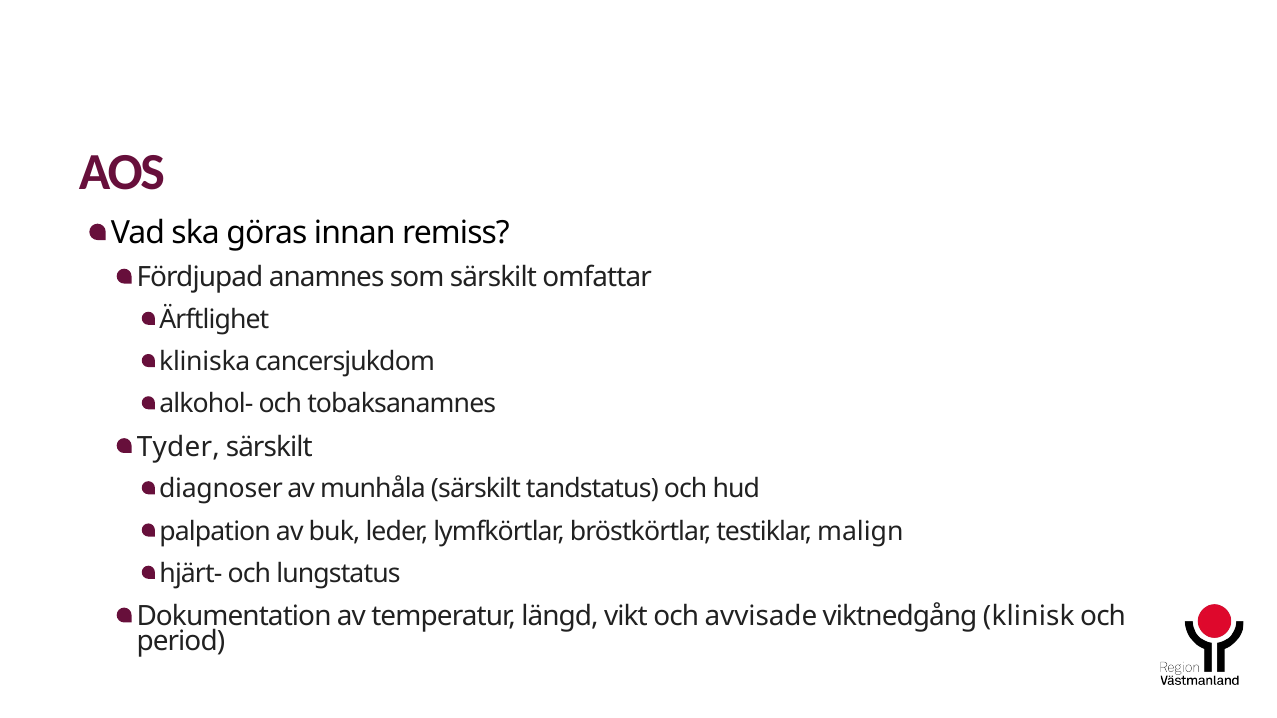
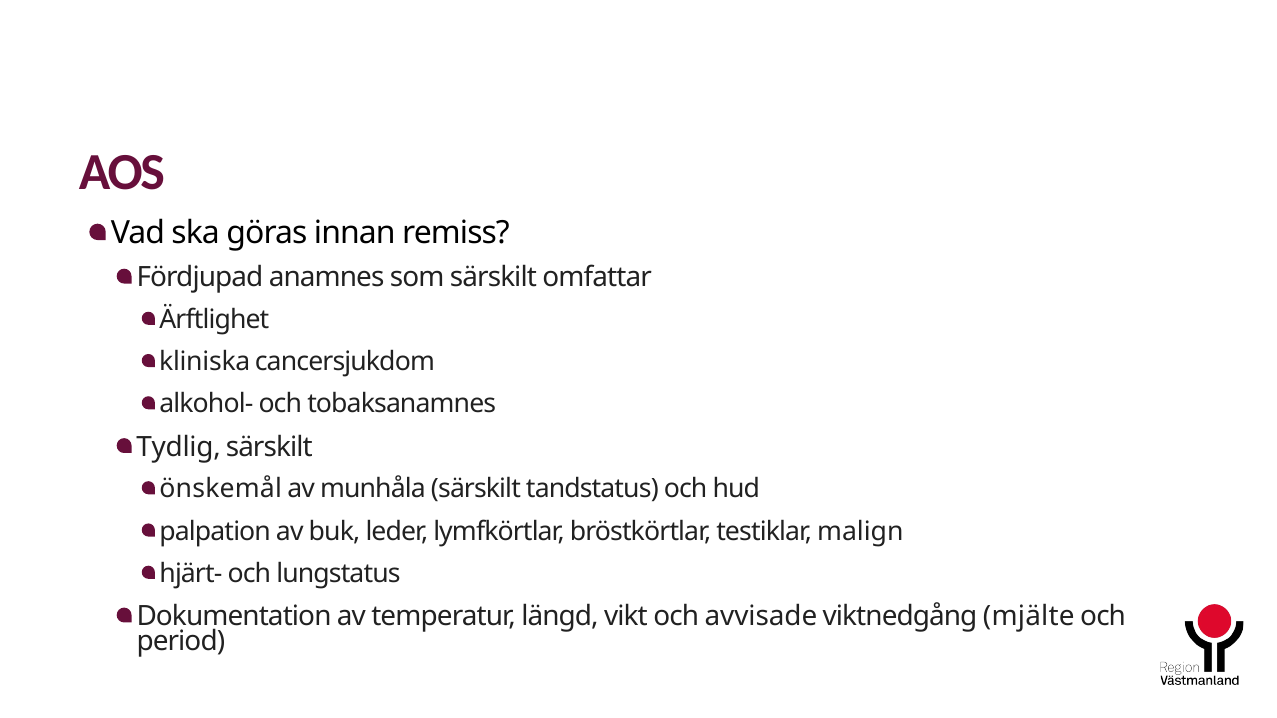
Tyder: Tyder -> Tydlig
diagnoser: diagnoser -> önskemål
klinisk: klinisk -> mjälte
